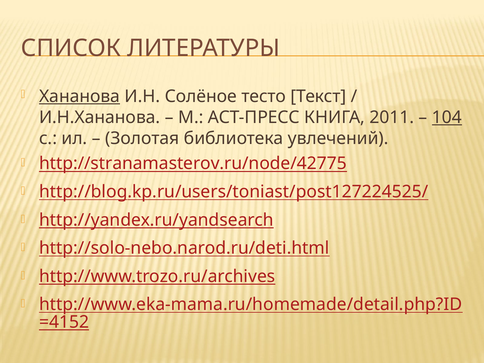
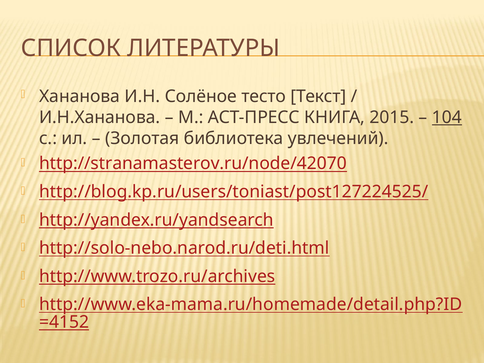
Хананова underline: present -> none
2011: 2011 -> 2015
http://stranamasterov.ru/node/42775: http://stranamasterov.ru/node/42775 -> http://stranamasterov.ru/node/42070
